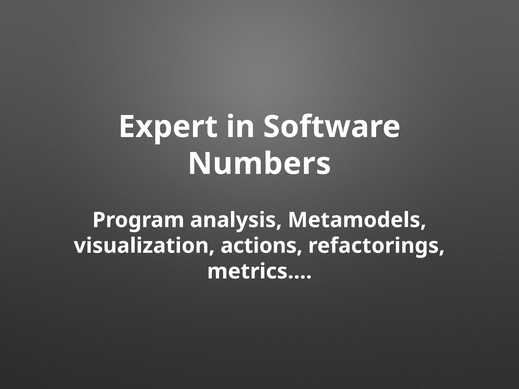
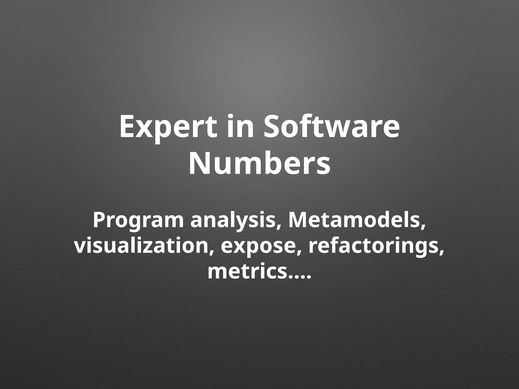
actions: actions -> expose
